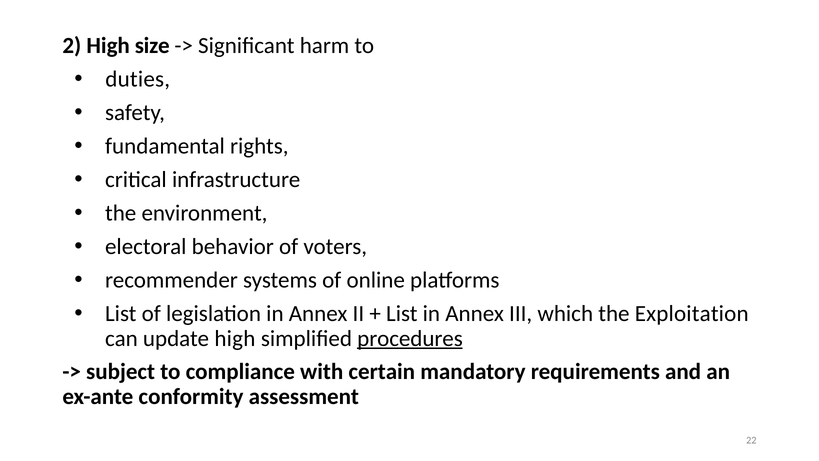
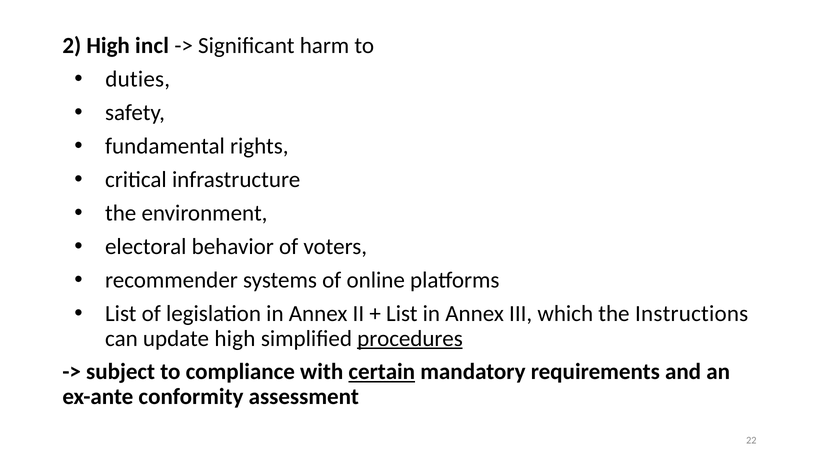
size: size -> incl
Exploitation: Exploitation -> Instructions
certain underline: none -> present
